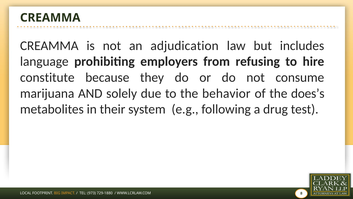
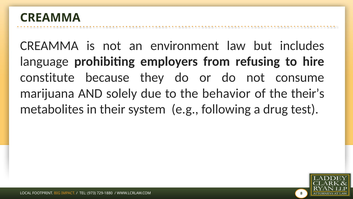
adjudication: adjudication -> environment
does’s: does’s -> their’s
